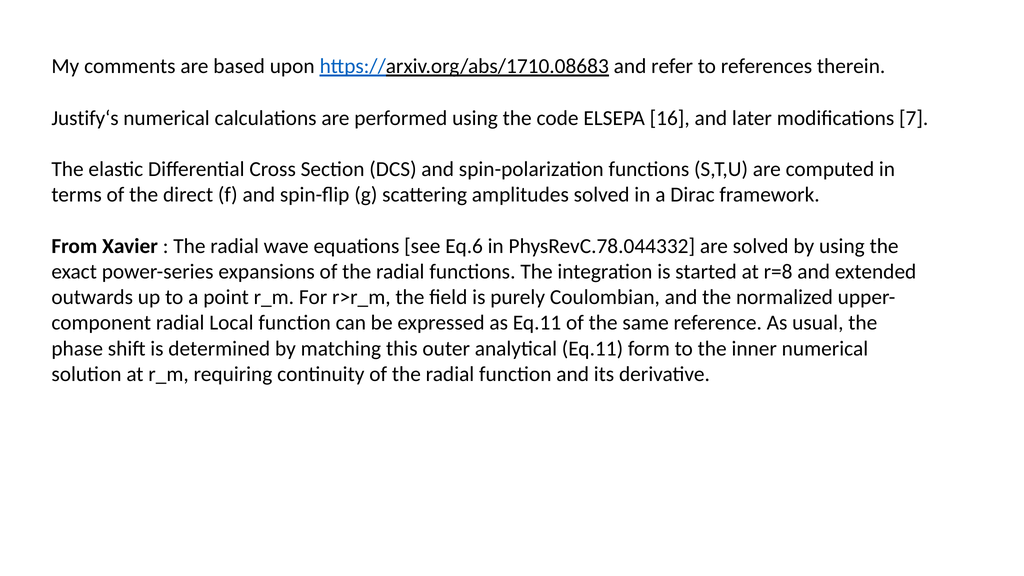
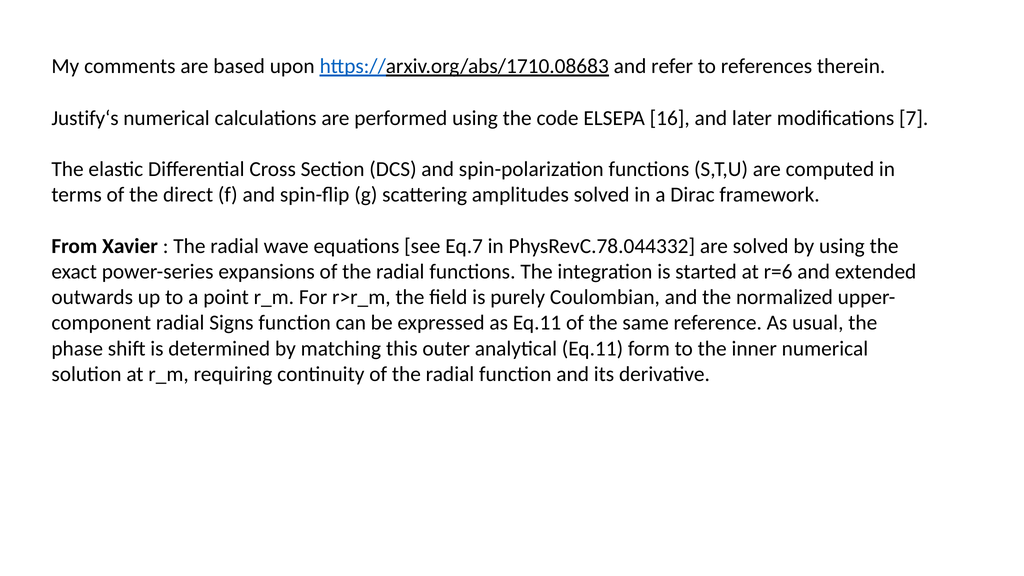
Eq.6: Eq.6 -> Eq.7
r=8: r=8 -> r=6
Local: Local -> Signs
